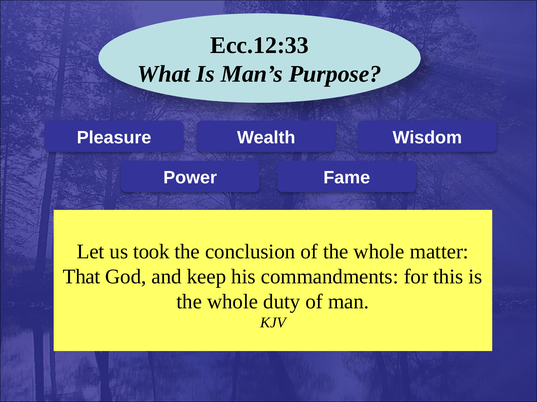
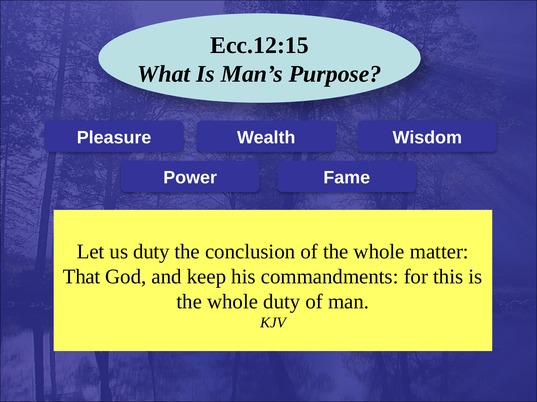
Ecc.12:33: Ecc.12:33 -> Ecc.12:15
us took: took -> duty
